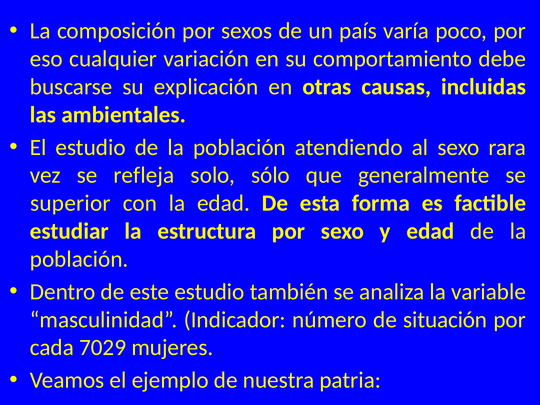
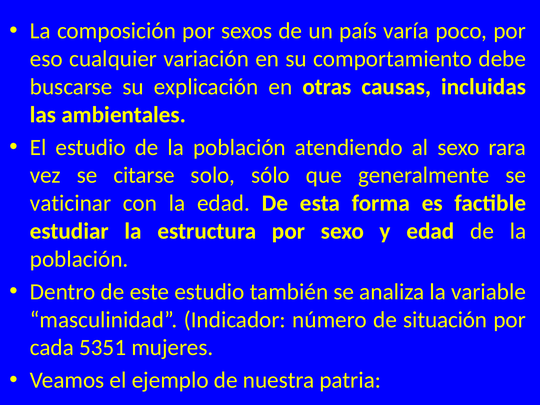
refleja: refleja -> citarse
superior: superior -> vaticinar
7029: 7029 -> 5351
